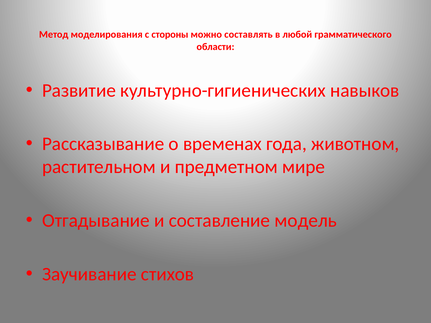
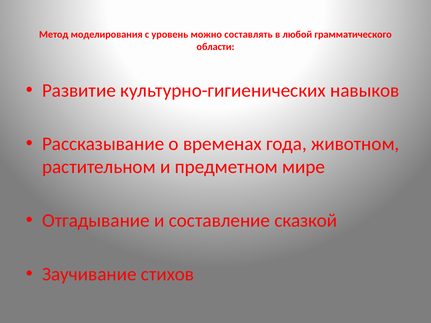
стороны: стороны -> уровень
модель: модель -> сказкой
